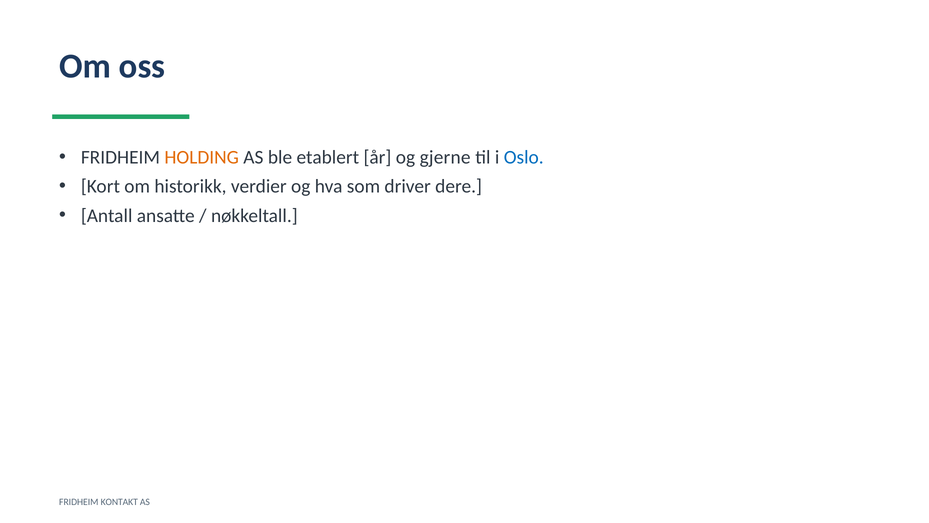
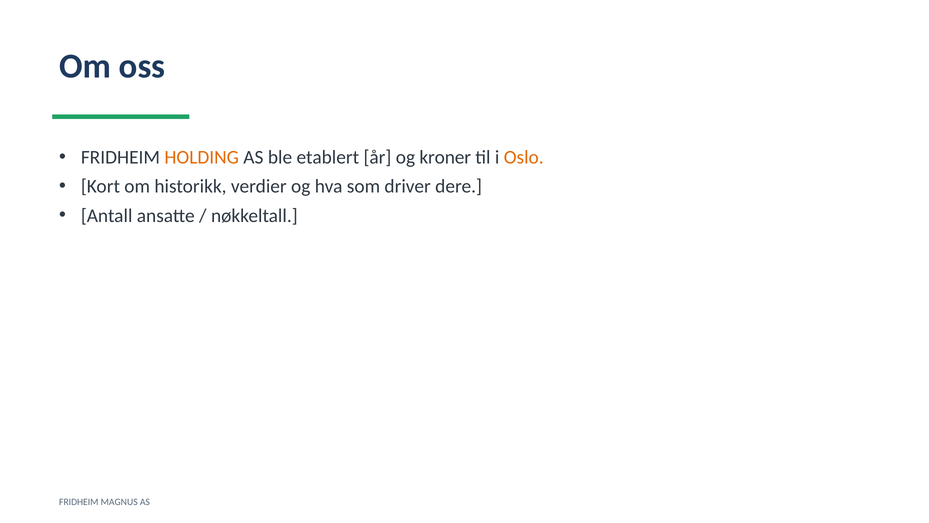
gjerne: gjerne -> kroner
Oslo colour: blue -> orange
KONTAKT: KONTAKT -> MAGNUS
